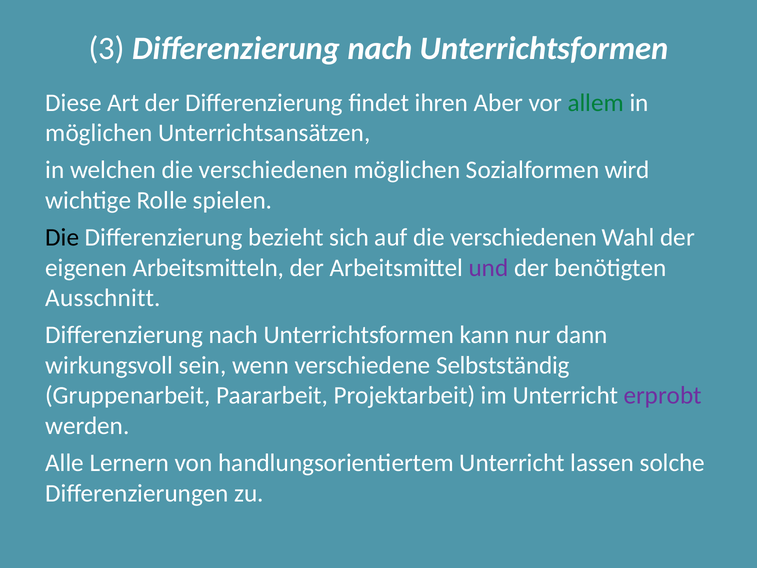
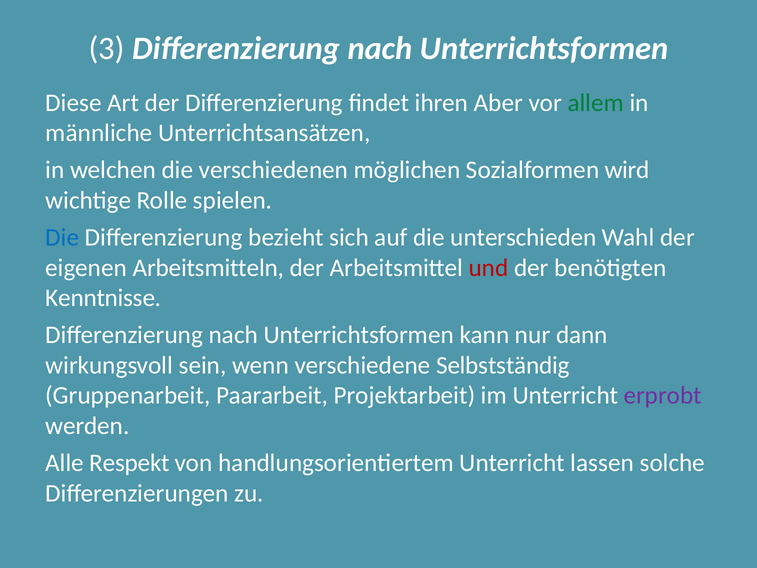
möglichen at (99, 133): möglichen -> männliche
Die at (62, 237) colour: black -> blue
auf die verschiedenen: verschiedenen -> unterschieden
und colour: purple -> red
Ausschnitt: Ausschnitt -> Kenntnisse
Lernern: Lernern -> Respekt
